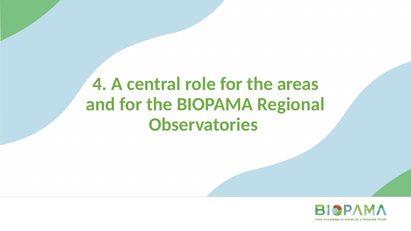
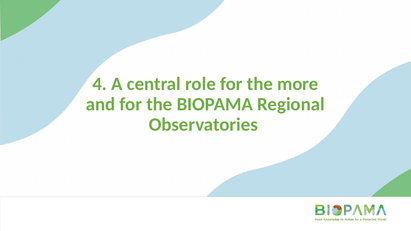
areas: areas -> more
